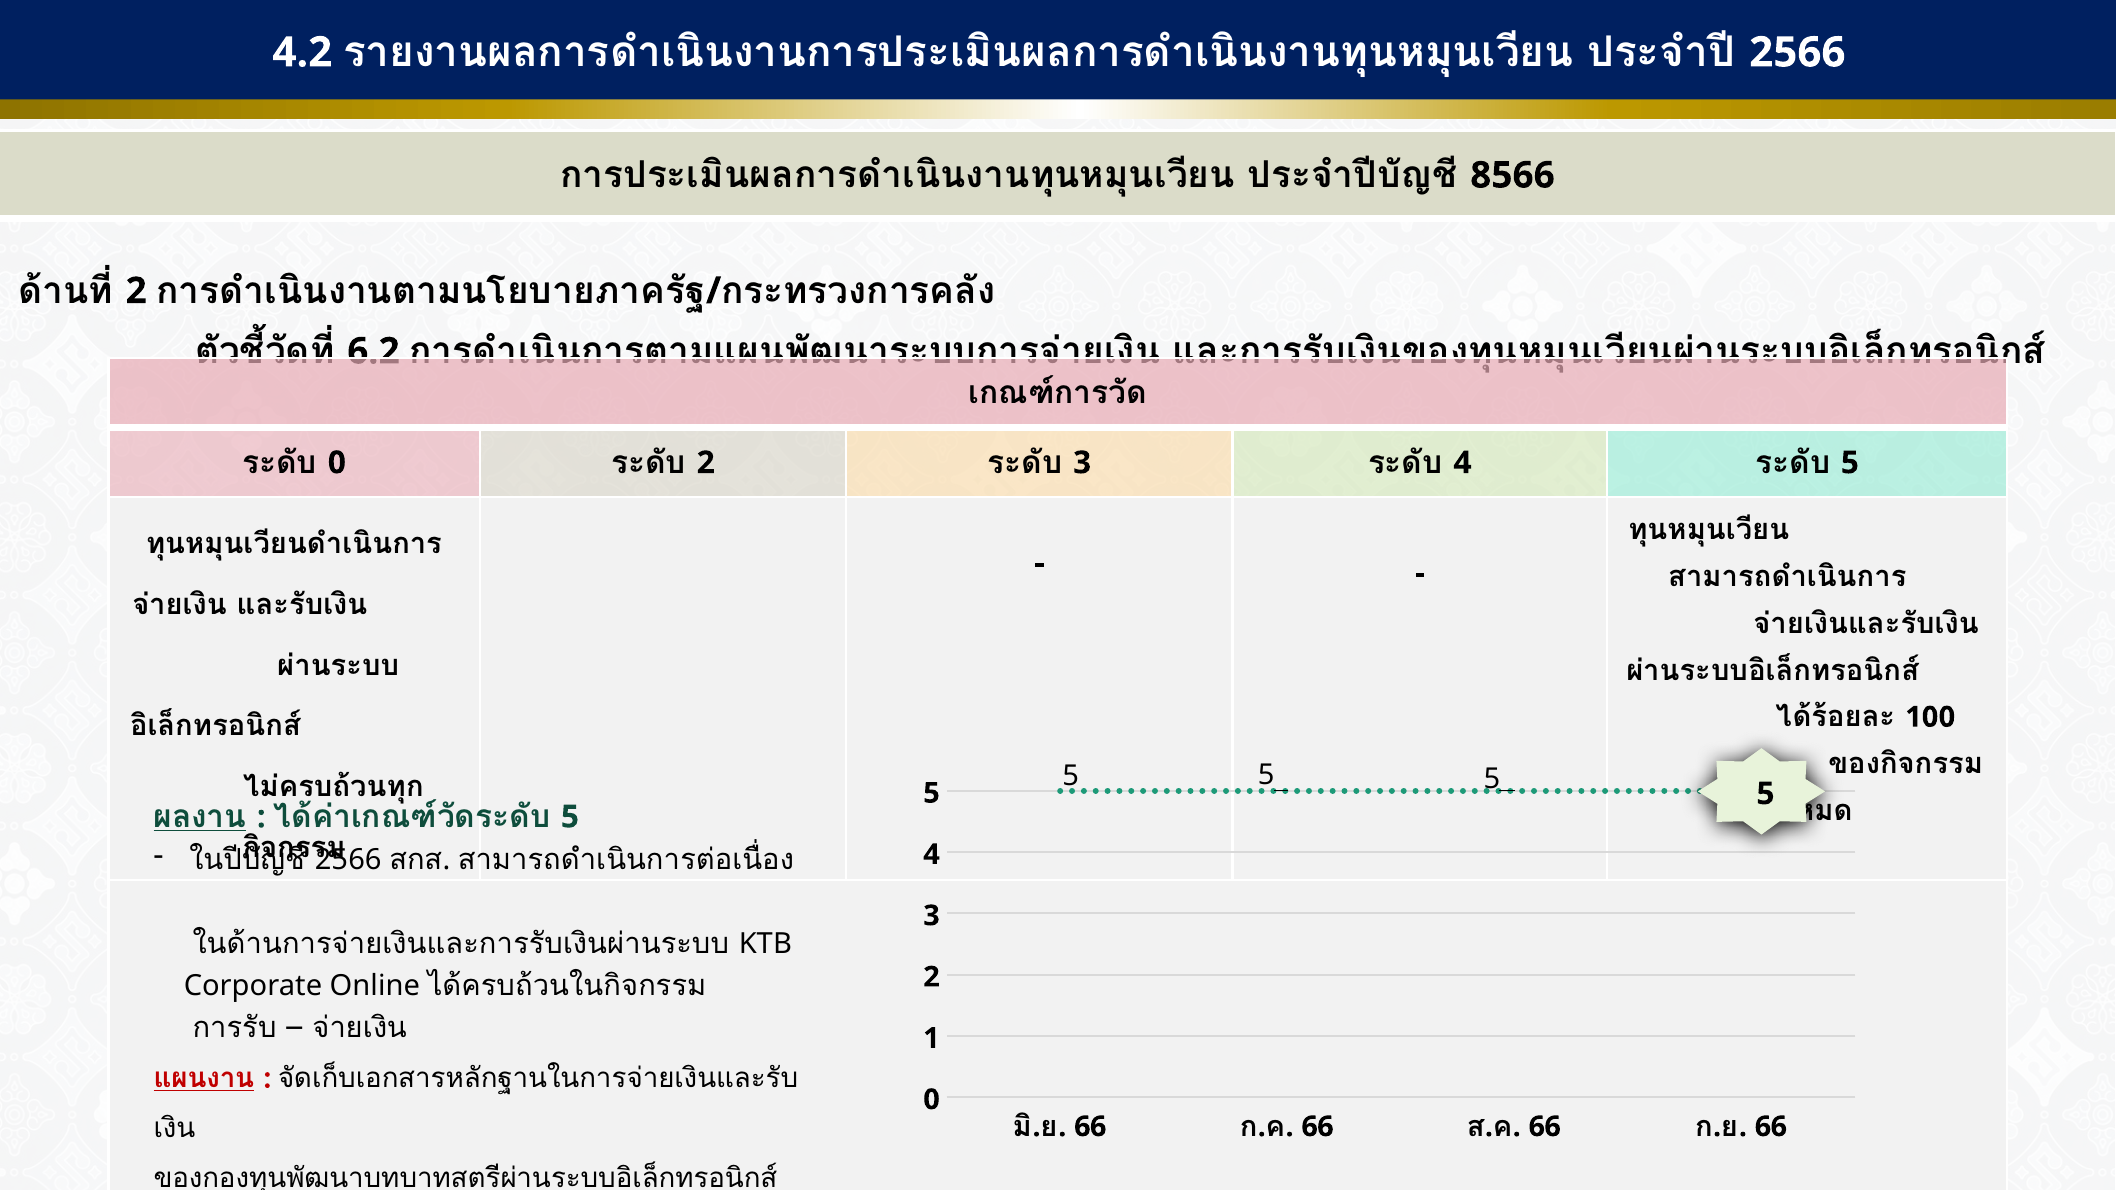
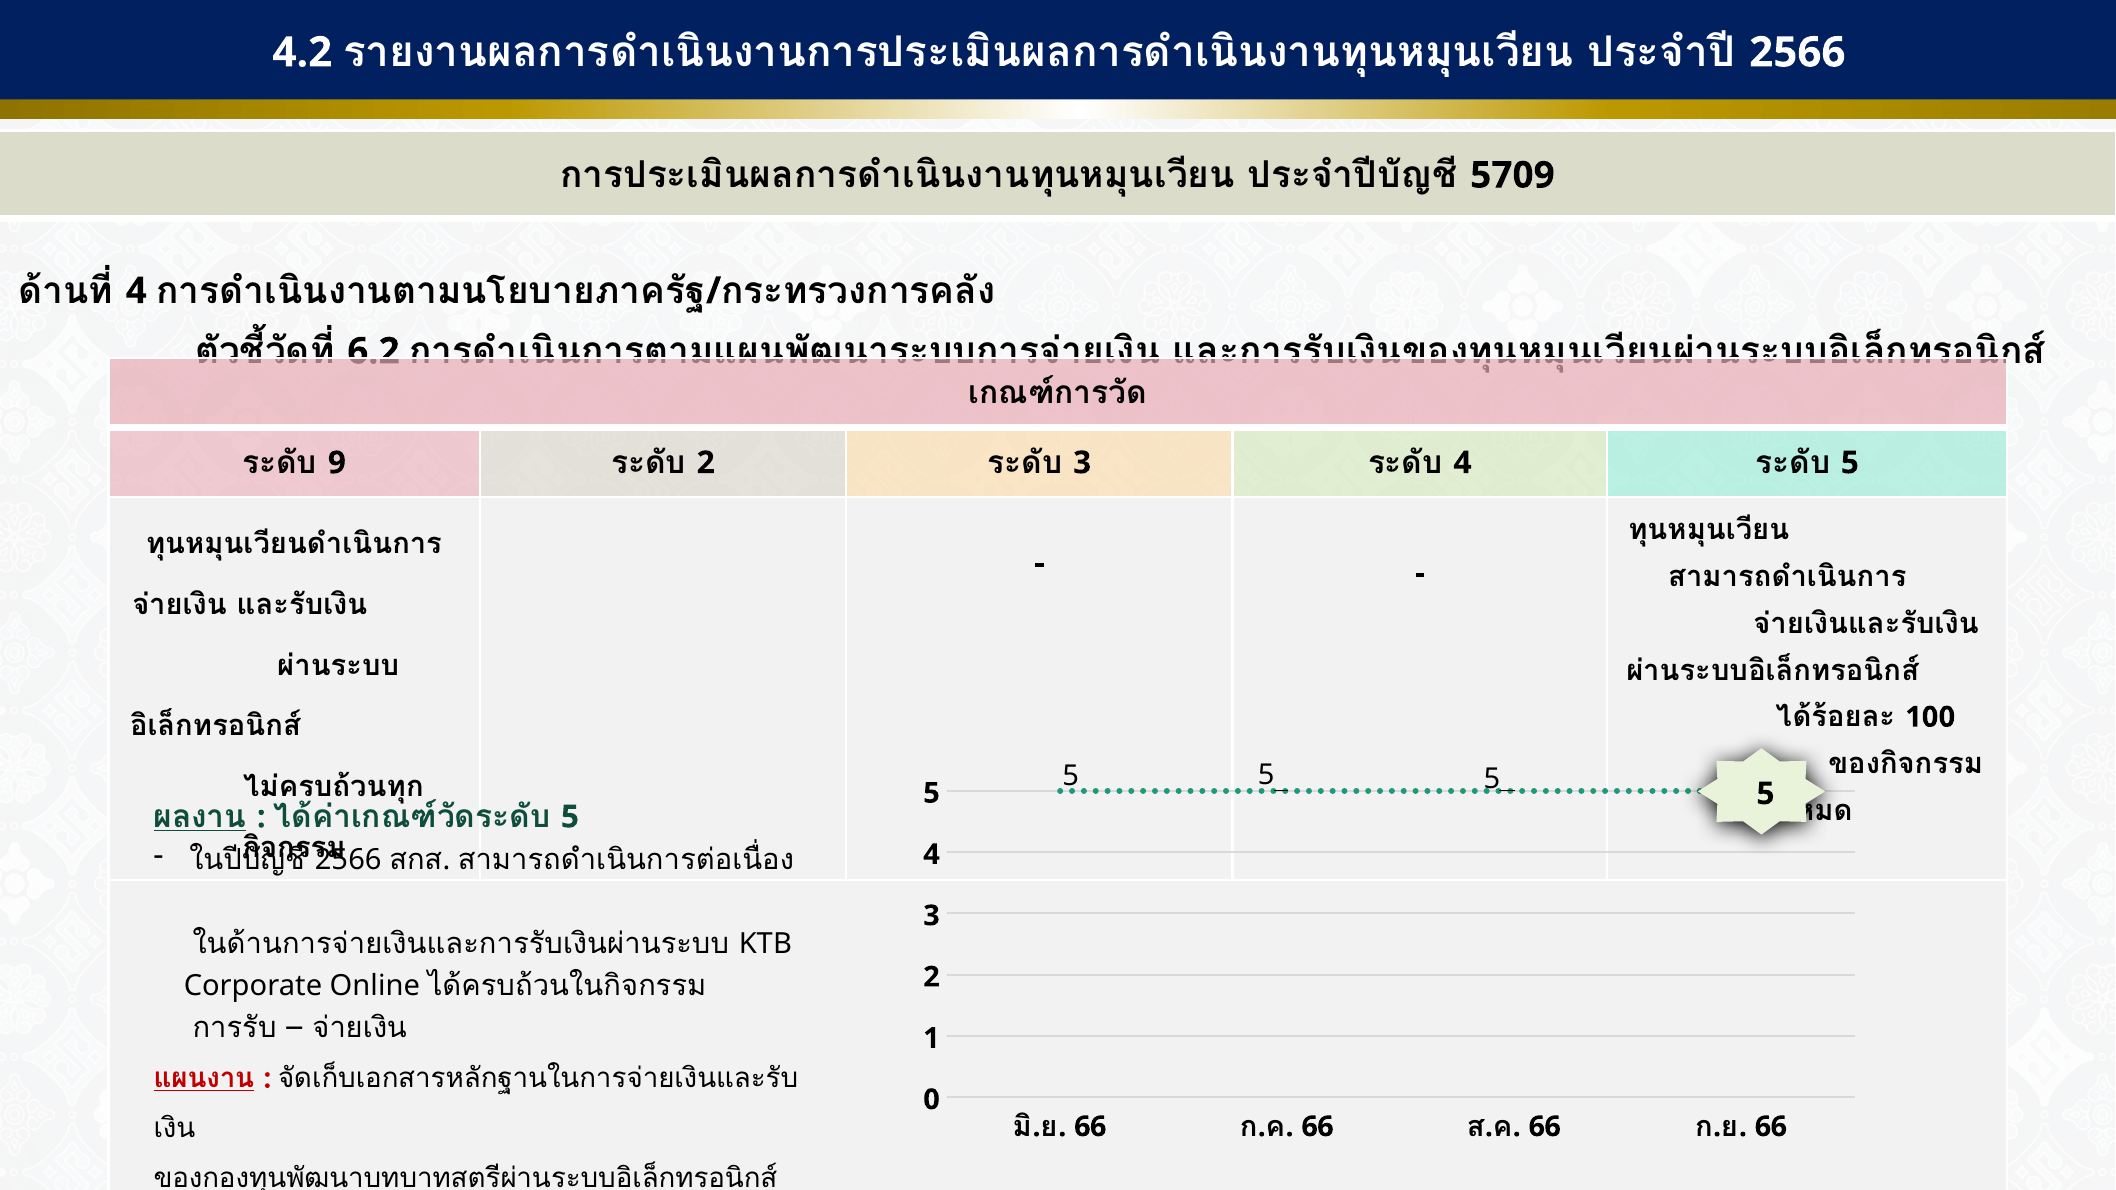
8566: 8566 -> 5709
2 at (136, 291): 2 -> 4
0 at (337, 463): 0 -> 9
